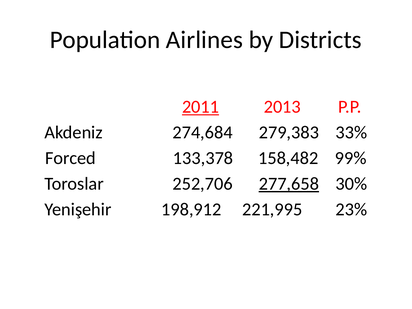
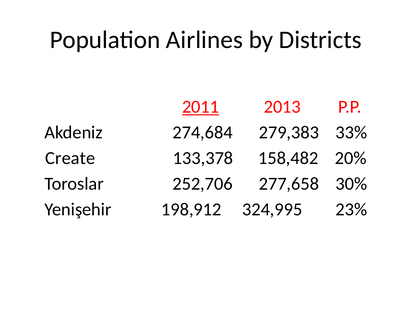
Forced: Forced -> Create
99%: 99% -> 20%
277,658 underline: present -> none
221,995: 221,995 -> 324,995
